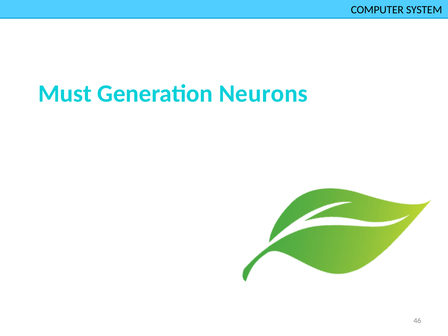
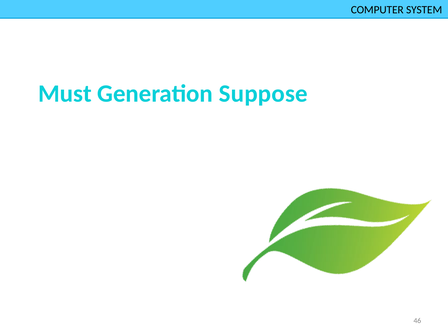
Neurons: Neurons -> Suppose
